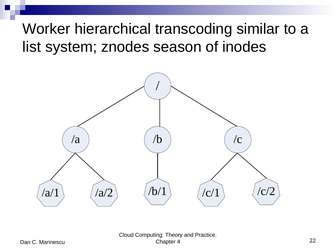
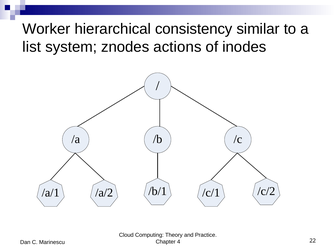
transcoding: transcoding -> consistency
season: season -> actions
